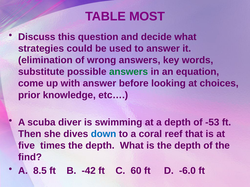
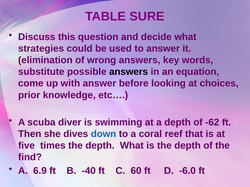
MOST: MOST -> SURE
answers at (129, 72) colour: green -> black
-53: -53 -> -62
8.5: 8.5 -> 6.9
-42: -42 -> -40
